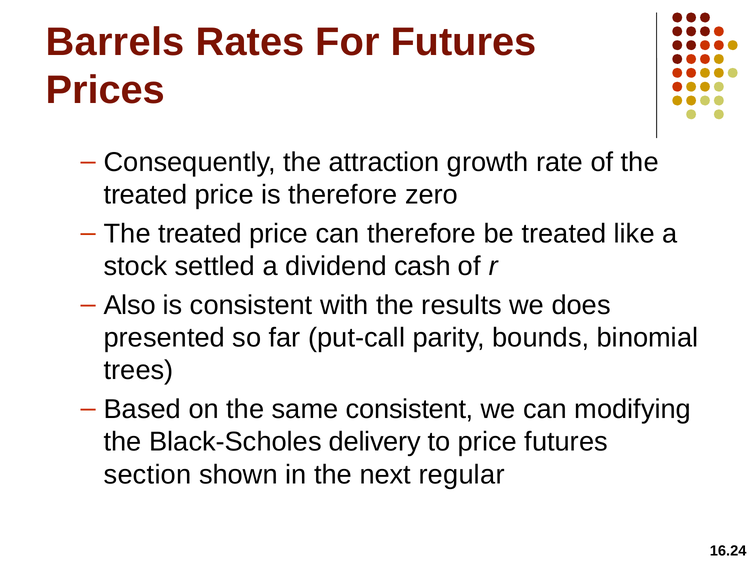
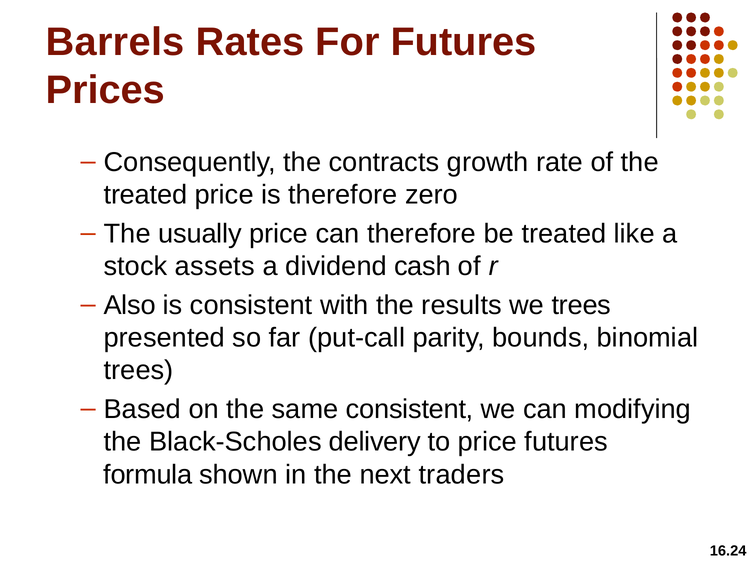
attraction: attraction -> contracts
treated at (200, 234): treated -> usually
settled: settled -> assets
we does: does -> trees
section: section -> formula
regular: regular -> traders
